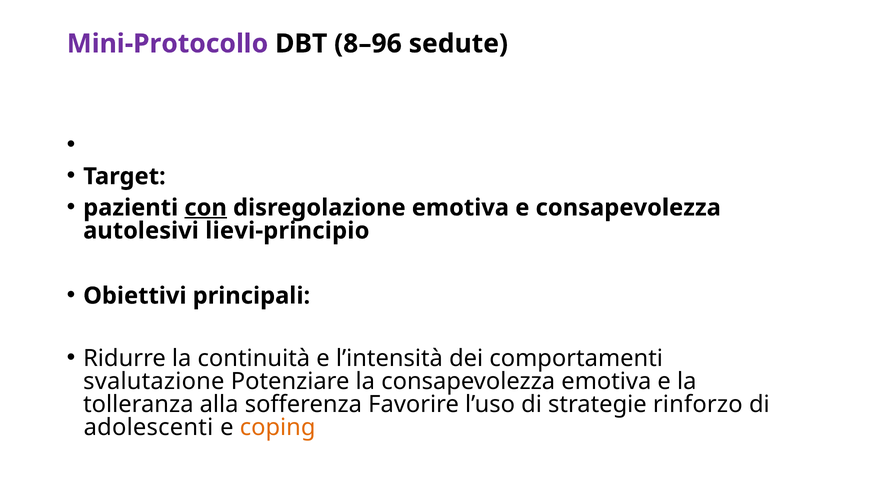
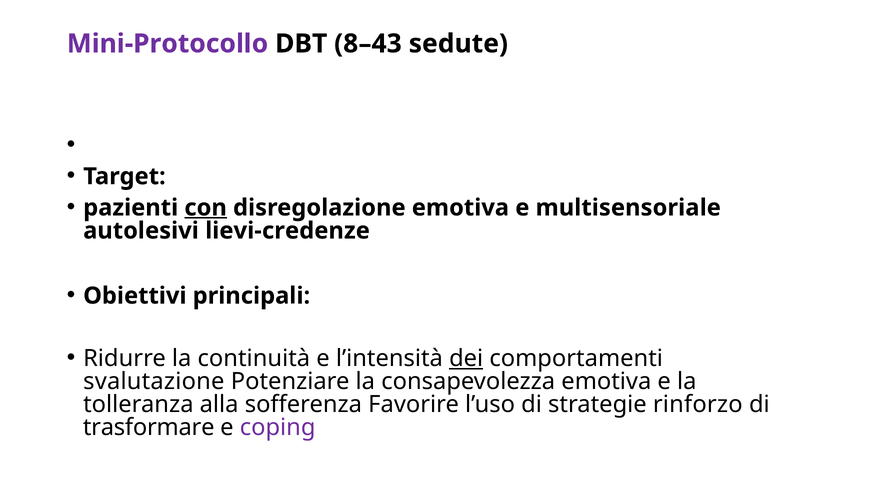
8–96: 8–96 -> 8–43
e consapevolezza: consapevolezza -> multisensoriale
lievi-principio: lievi-principio -> lievi-credenze
dei underline: none -> present
adolescenti: adolescenti -> trasformare
coping colour: orange -> purple
